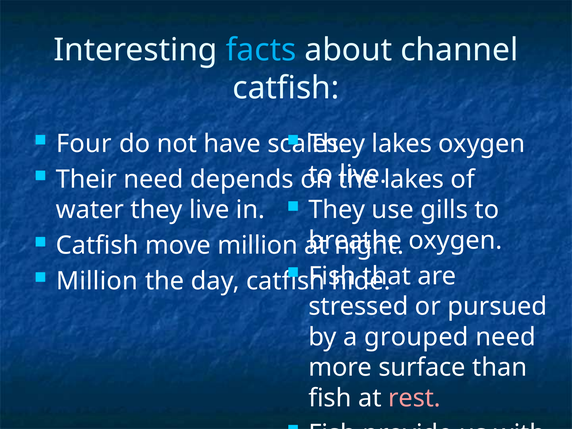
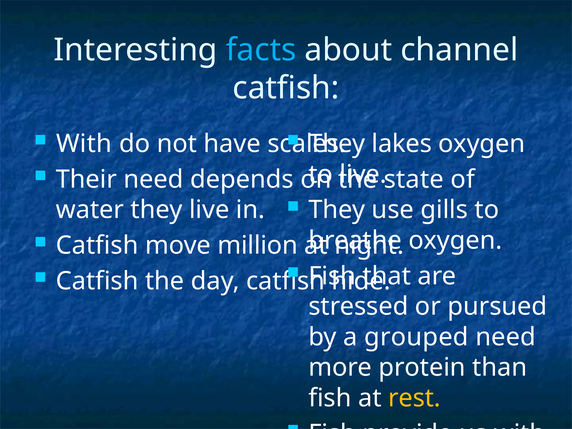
Four at (84, 144): Four -> With
lakes at (414, 179): lakes -> state
Million at (97, 281): Million -> Catfish
more surface: surface -> protein
rest colour: pink -> yellow
